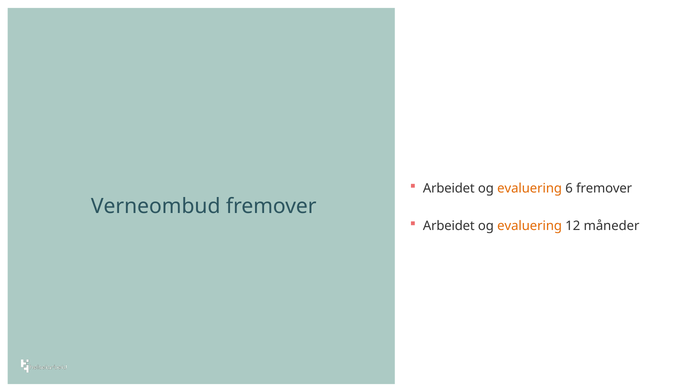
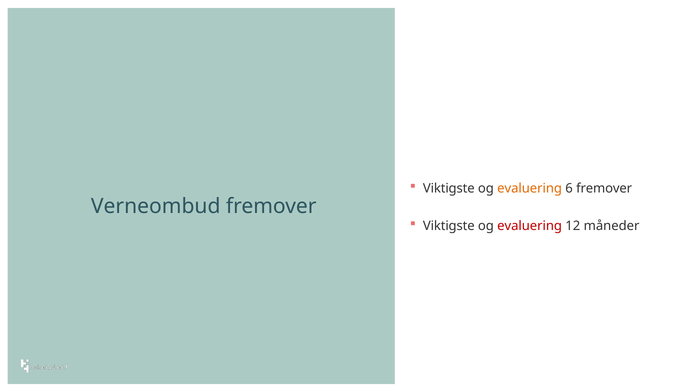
Arbeidet at (449, 189): Arbeidet -> Viktigste
Arbeidet at (449, 226): Arbeidet -> Viktigste
evaluering at (530, 226) colour: orange -> red
